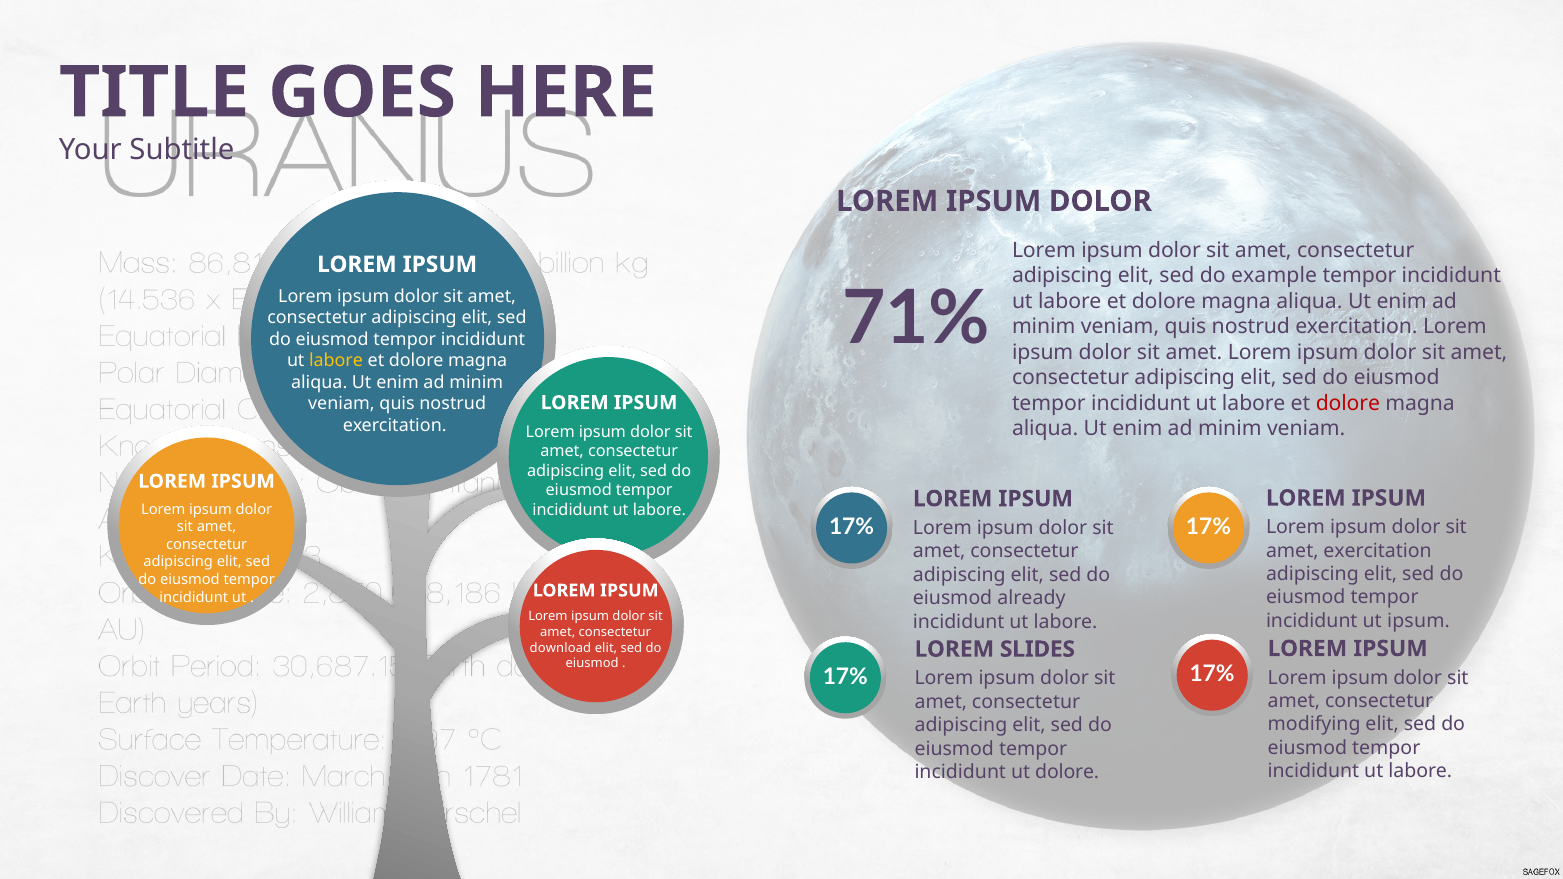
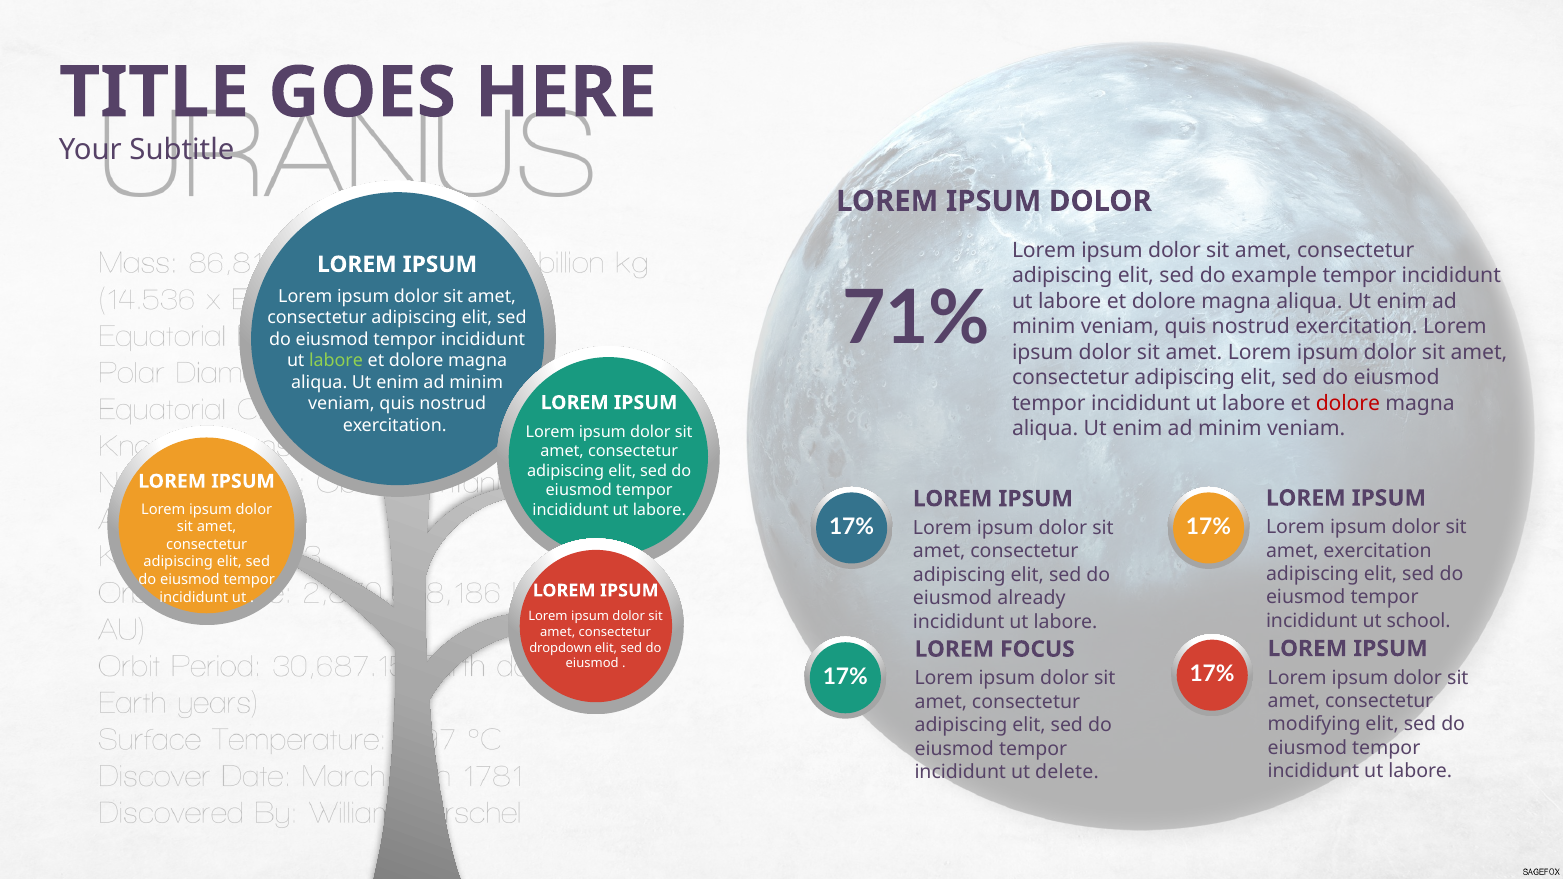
labore at (336, 361) colour: yellow -> light green
ut ipsum: ipsum -> school
download: download -> dropdown
SLIDES: SLIDES -> FOCUS
ut dolore: dolore -> delete
